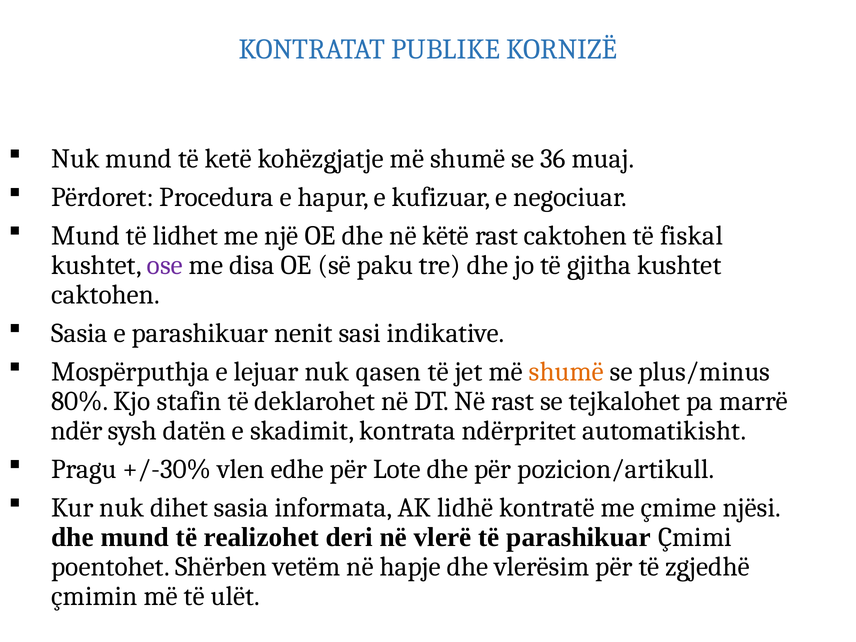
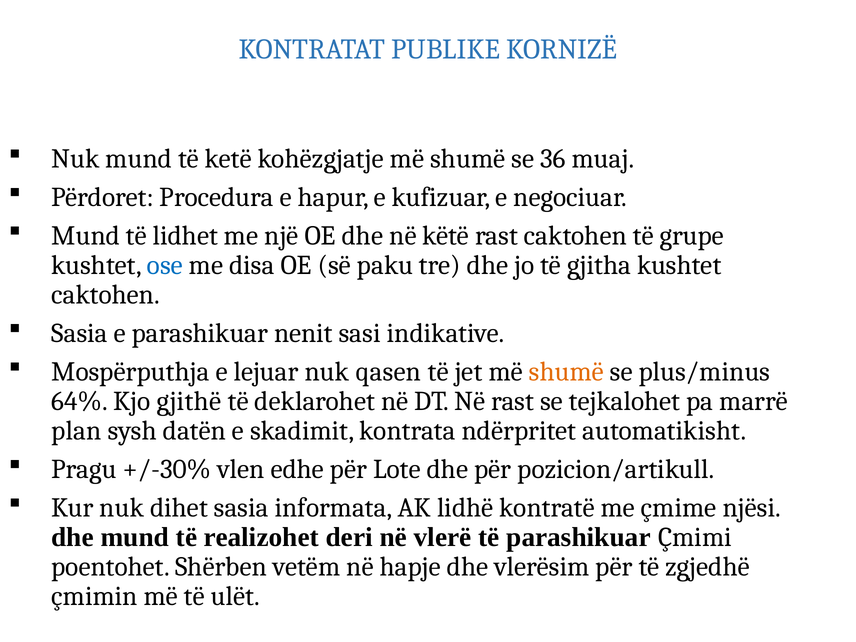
fiskal: fiskal -> grupe
ose colour: purple -> blue
80%: 80% -> 64%
stafin: stafin -> gjithë
ndër: ndër -> plan
